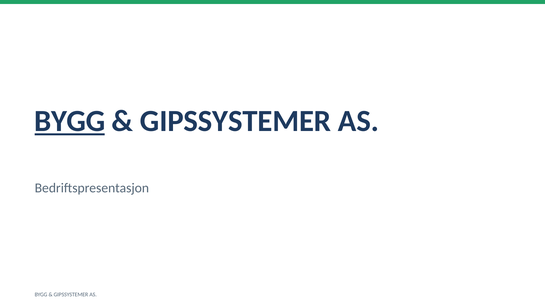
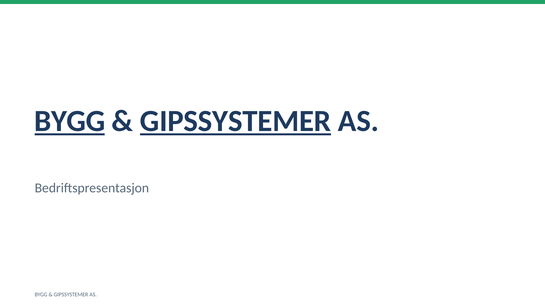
GIPSSYSTEMER at (236, 121) underline: none -> present
